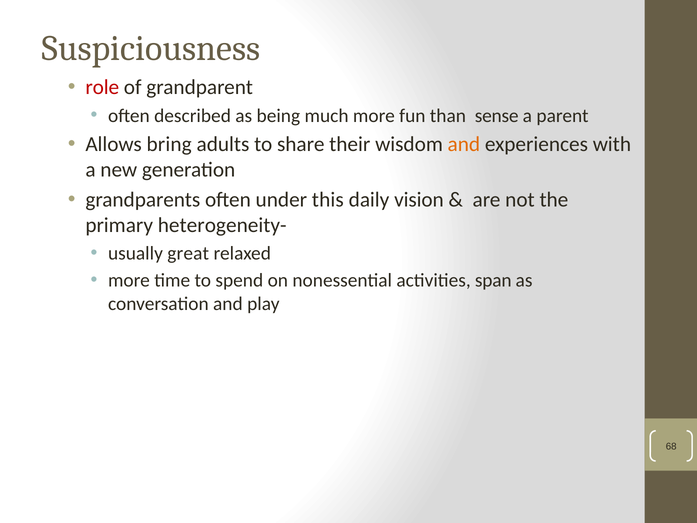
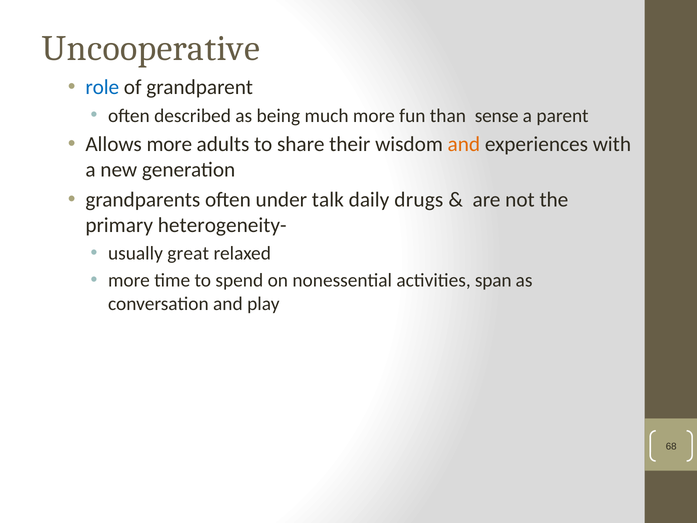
Suspiciousness: Suspiciousness -> Uncooperative
role colour: red -> blue
Allows bring: bring -> more
this: this -> talk
vision: vision -> drugs
